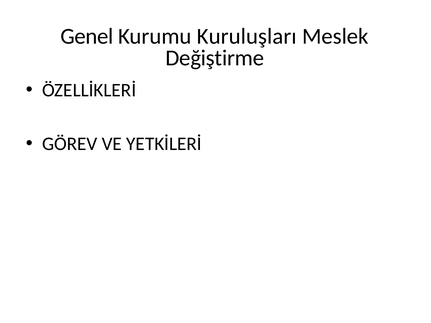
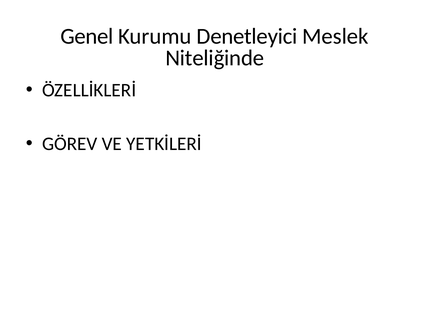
Kuruluşları: Kuruluşları -> Denetleyici
Değiştirme: Değiştirme -> Niteliğinde
